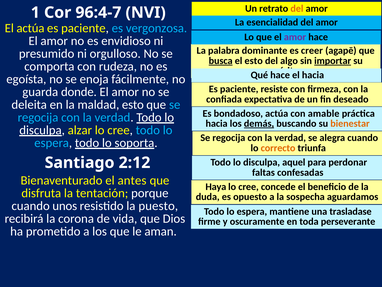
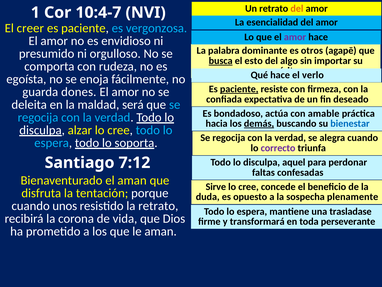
96:4-7: 96:4-7 -> 10:4-7
El actúa: actúa -> creer
creer: creer -> otros
importar underline: present -> none
hacia at (313, 75): hacia -> verlo
paciente at (239, 89) underline: none -> present
donde: donde -> dones
maldad esto: esto -> será
bienestar colour: orange -> blue
correcto colour: orange -> purple
2:12: 2:12 -> 7:12
el antes: antes -> aman
Haya: Haya -> Sirve
aguardamos: aguardamos -> plenamente
la puesto: puesto -> retrato
oscuramente: oscuramente -> transformará
